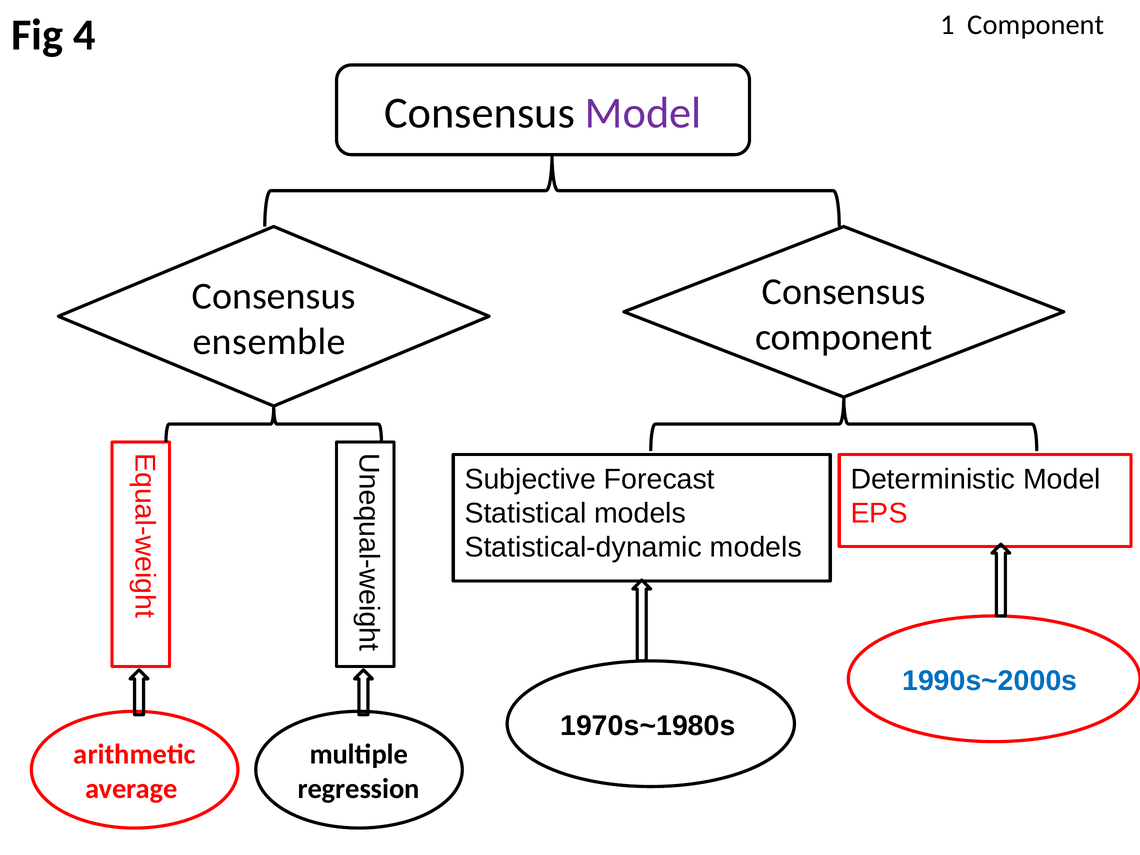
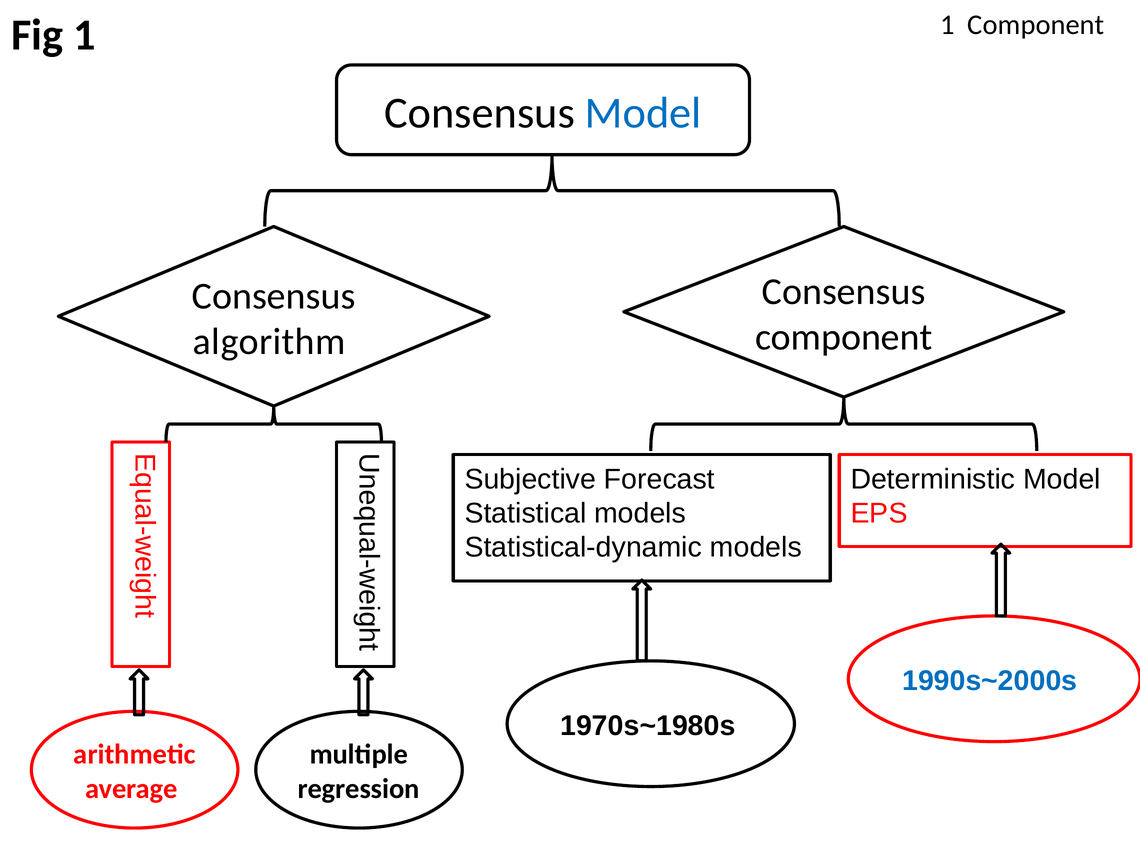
Fig 4: 4 -> 1
Model at (643, 113) colour: purple -> blue
ensemble: ensemble -> algorithm
